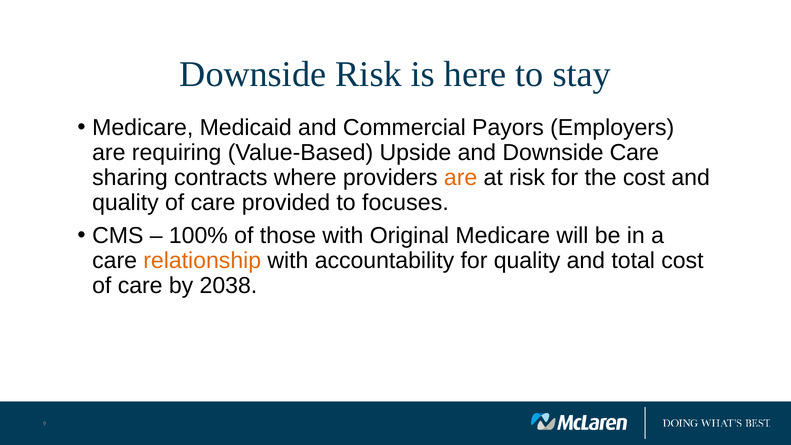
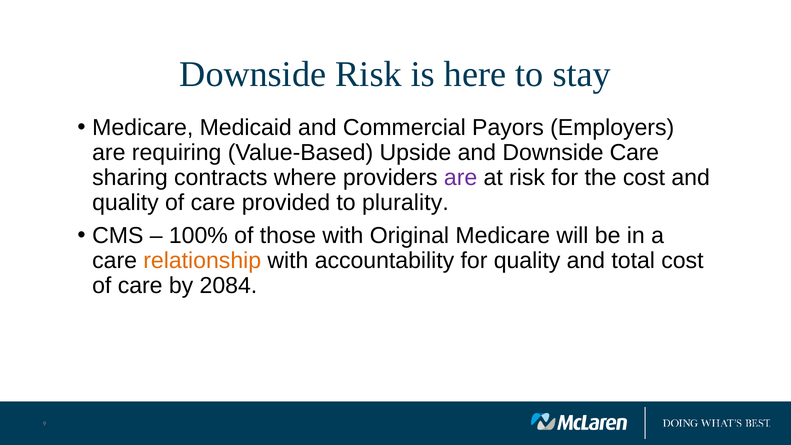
are at (461, 178) colour: orange -> purple
focuses: focuses -> plurality
2038: 2038 -> 2084
